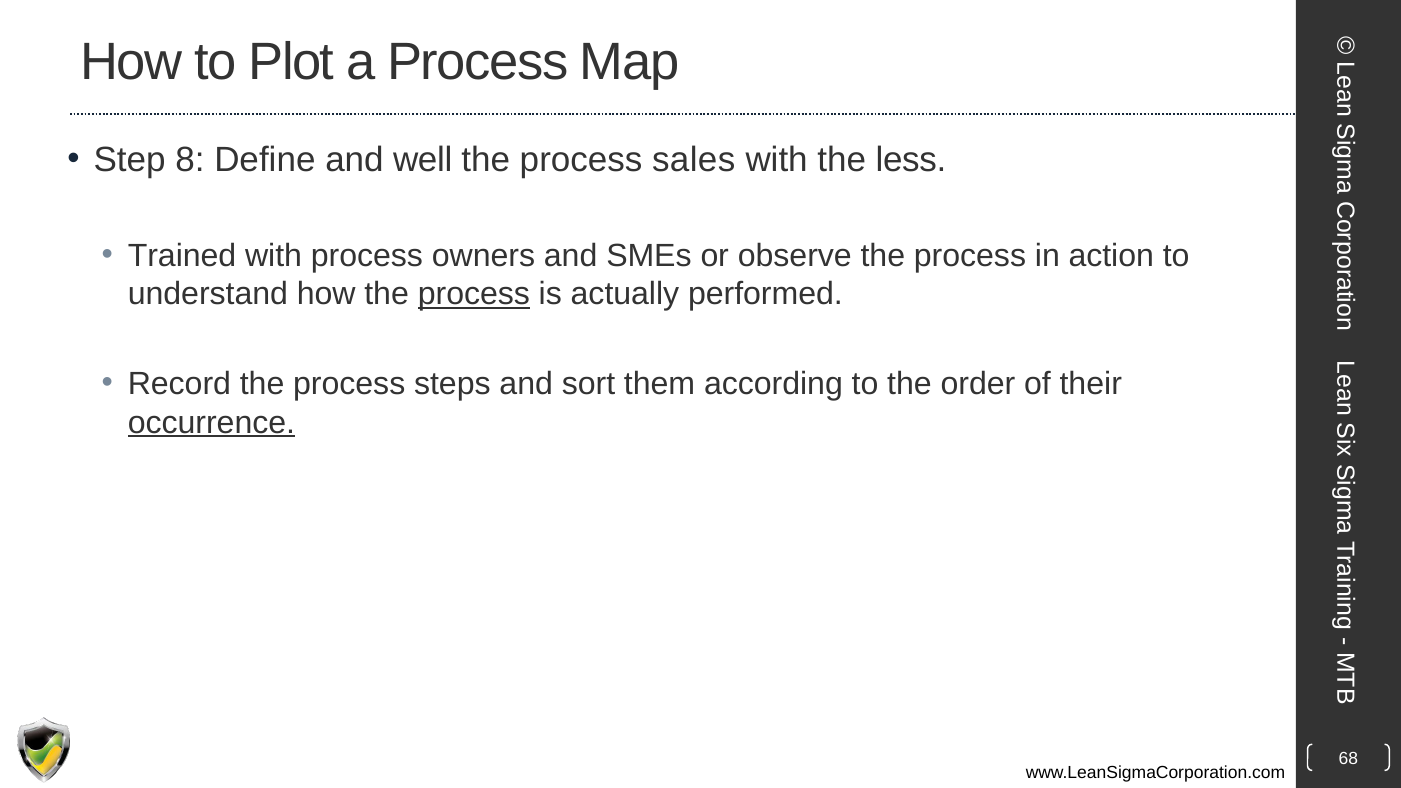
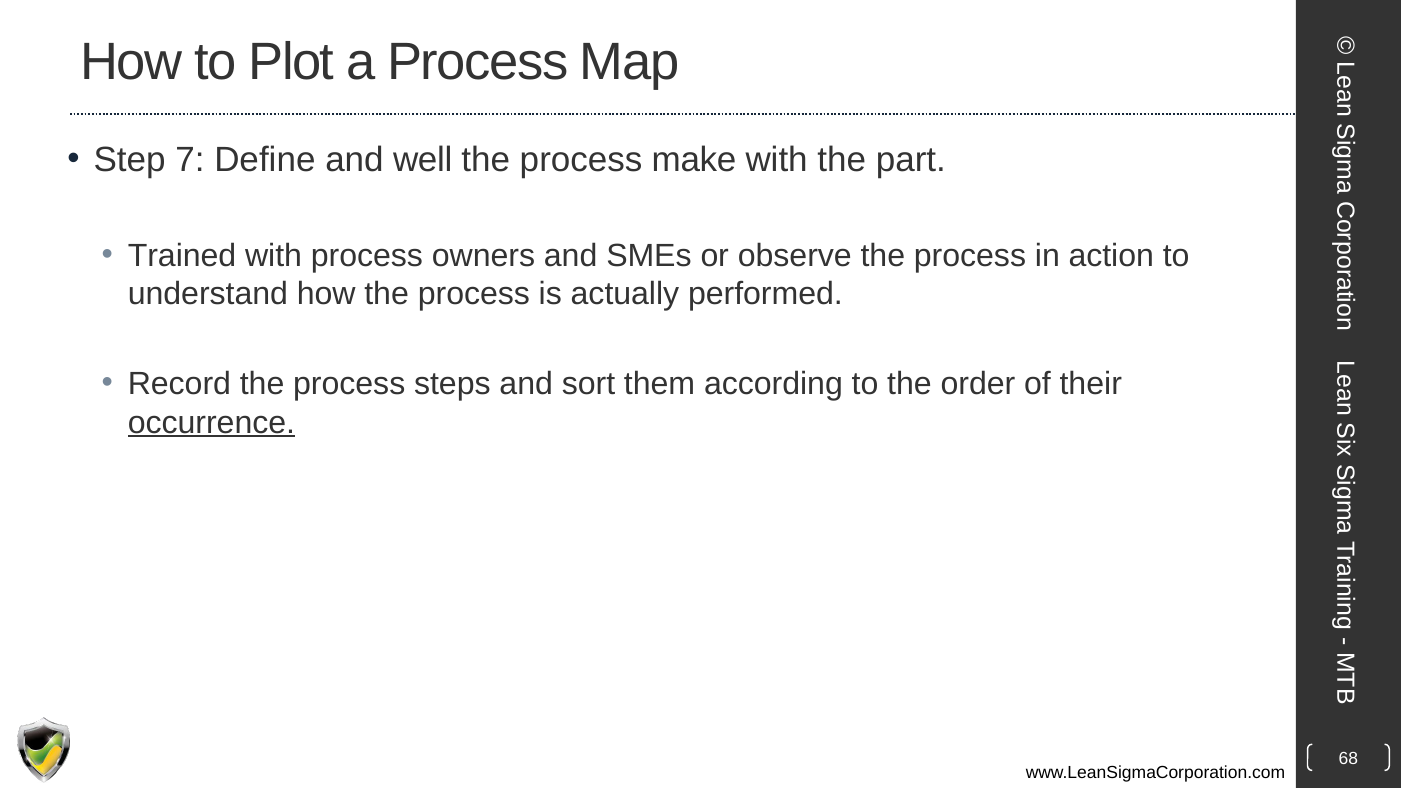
8: 8 -> 7
sales: sales -> make
less: less -> part
process at (474, 294) underline: present -> none
